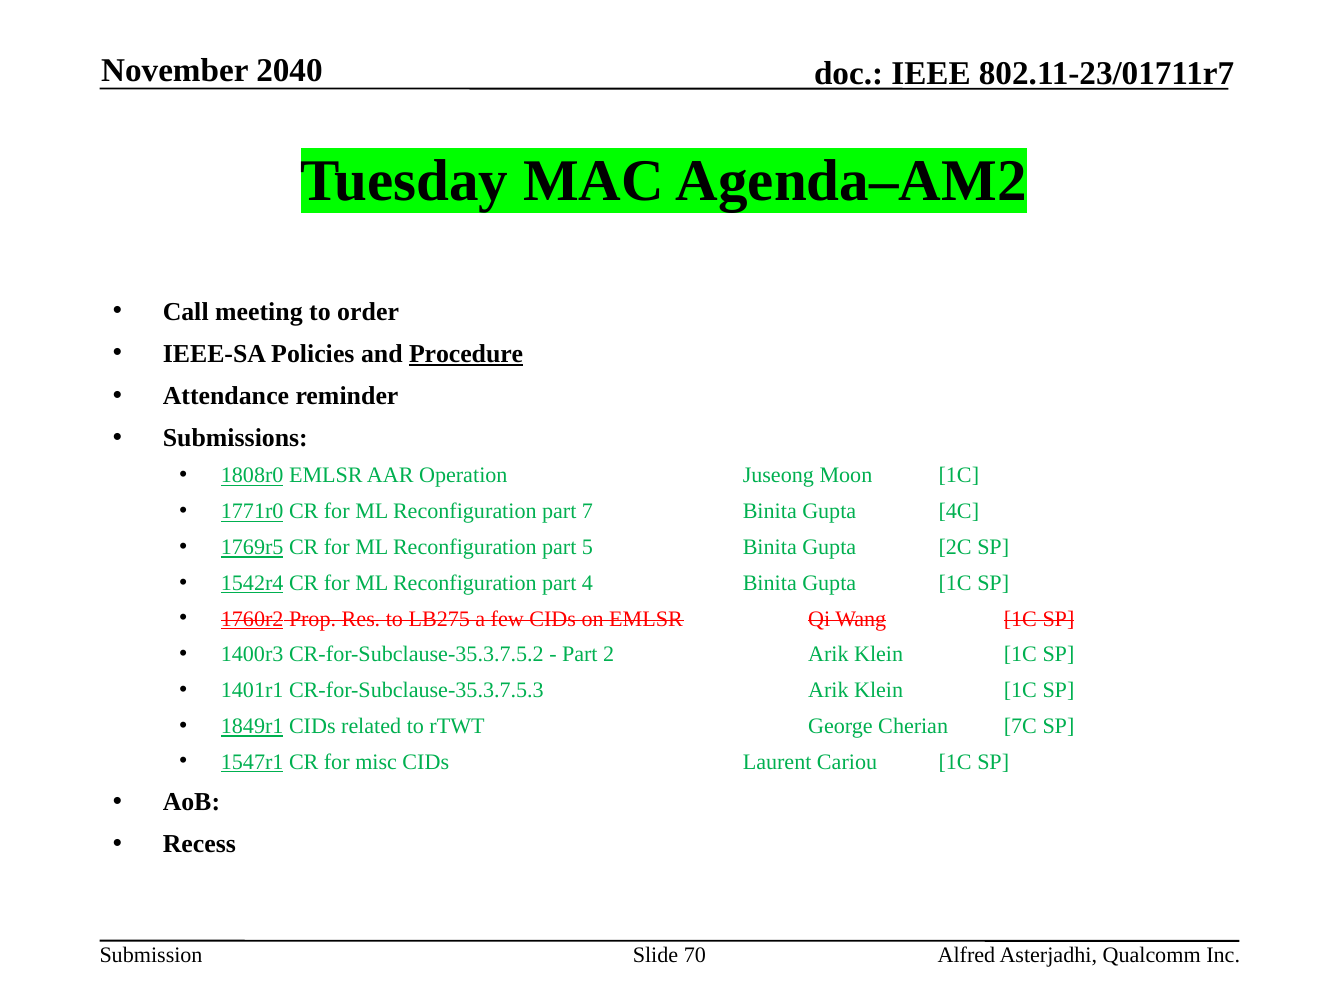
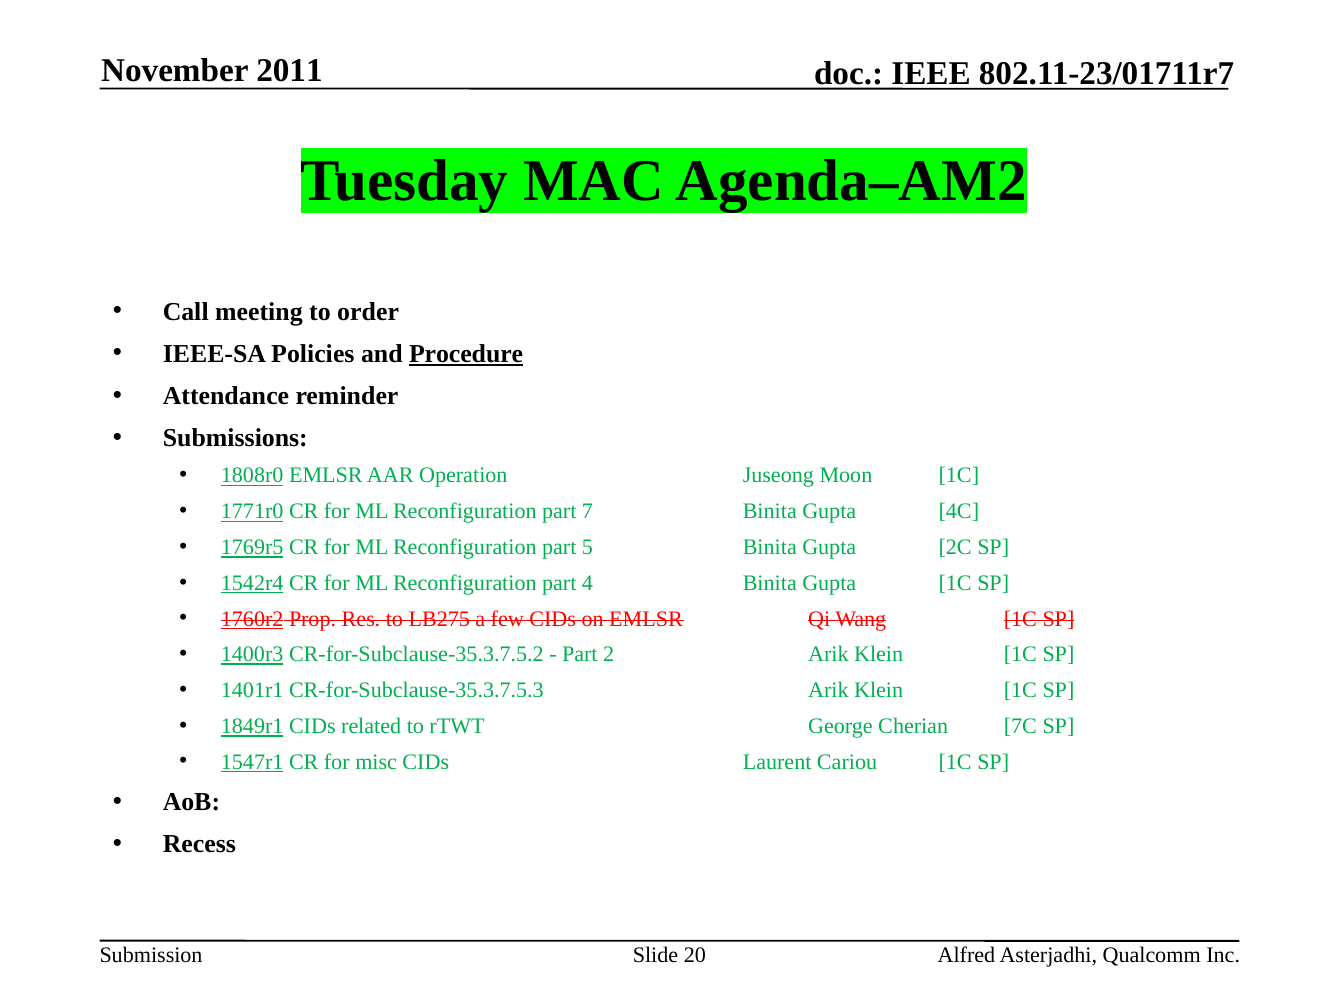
2040: 2040 -> 2011
1400r3 underline: none -> present
70: 70 -> 20
